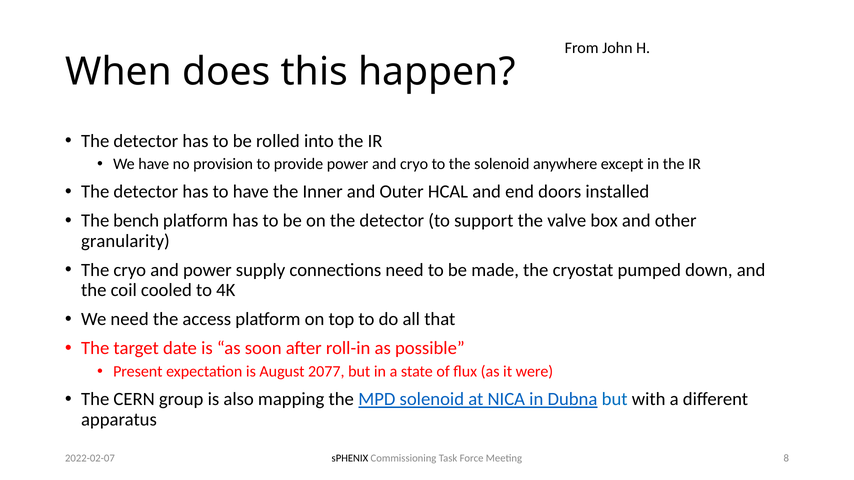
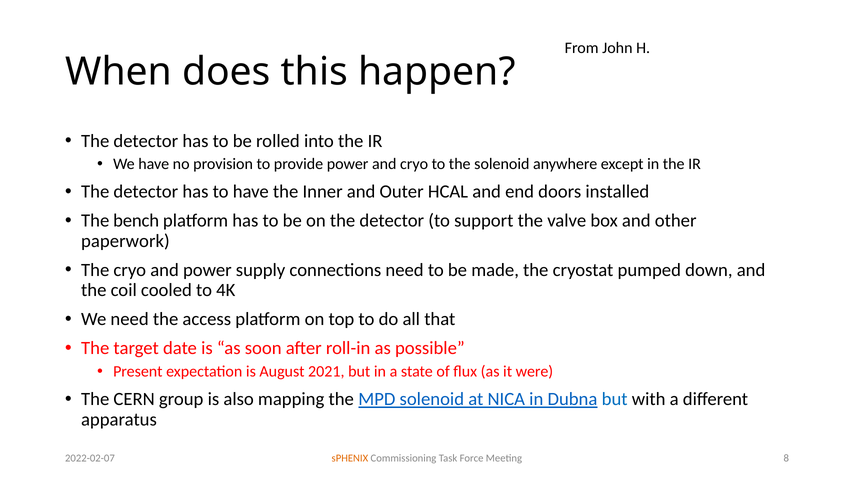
granularity: granularity -> paperwork
2077: 2077 -> 2021
sPHENIX colour: black -> orange
